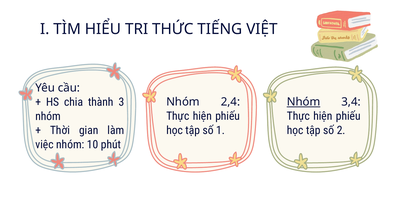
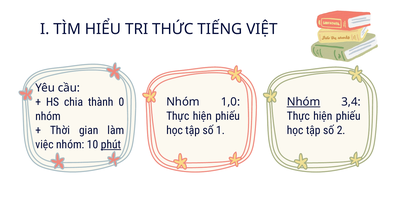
3: 3 -> 0
2,4: 2,4 -> 1,0
phút underline: none -> present
